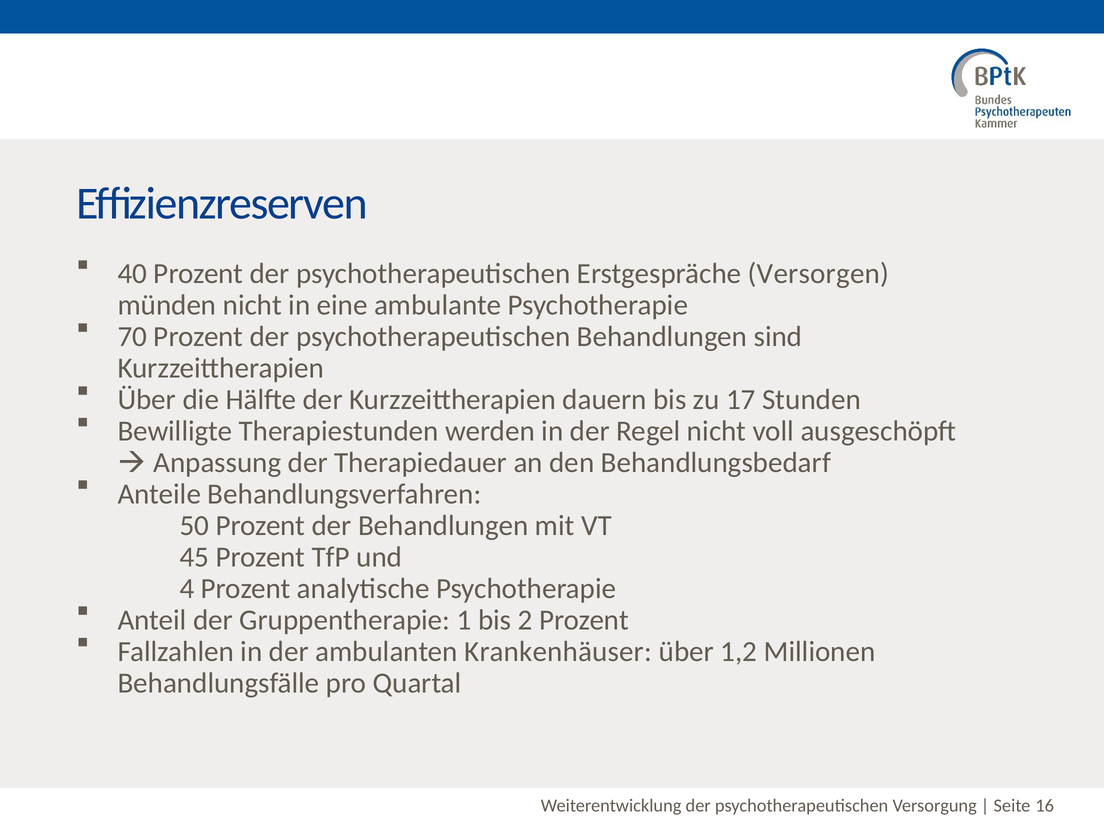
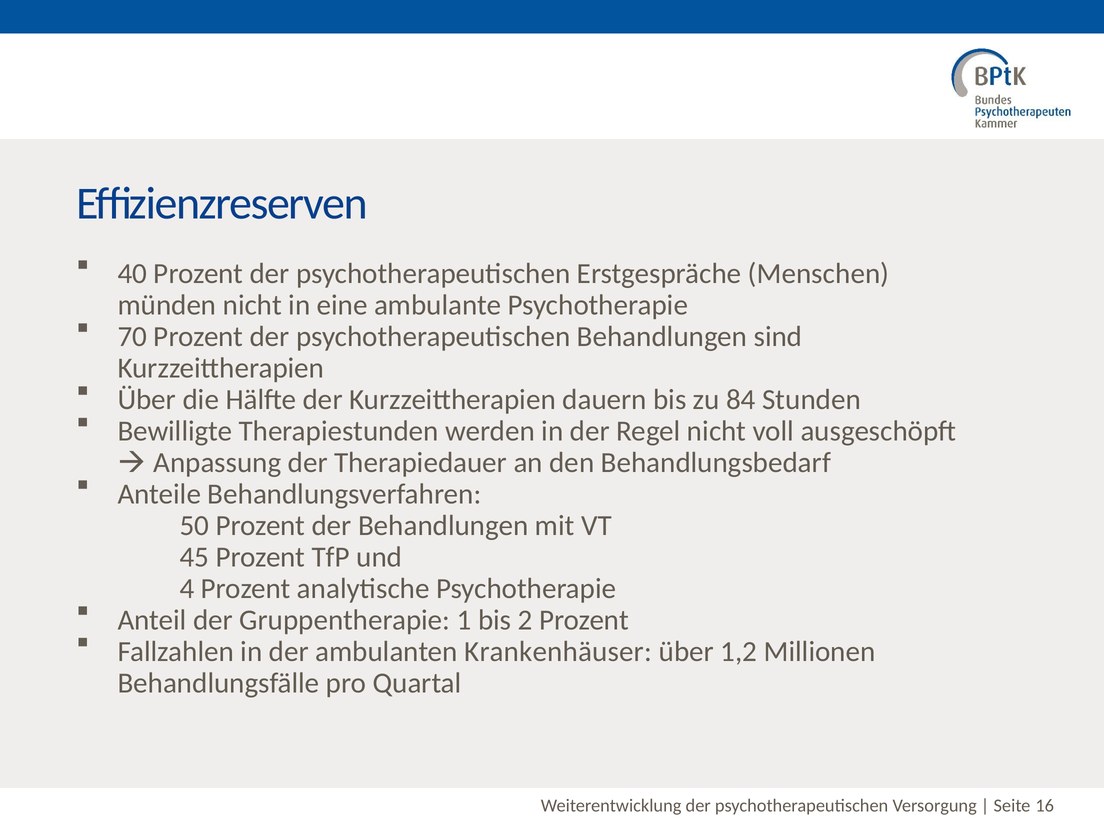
Versorgen: Versorgen -> Menschen
17: 17 -> 84
